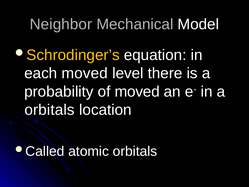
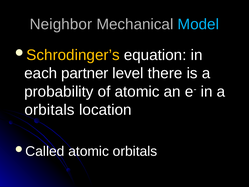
Model colour: white -> light blue
each moved: moved -> partner
of moved: moved -> atomic
